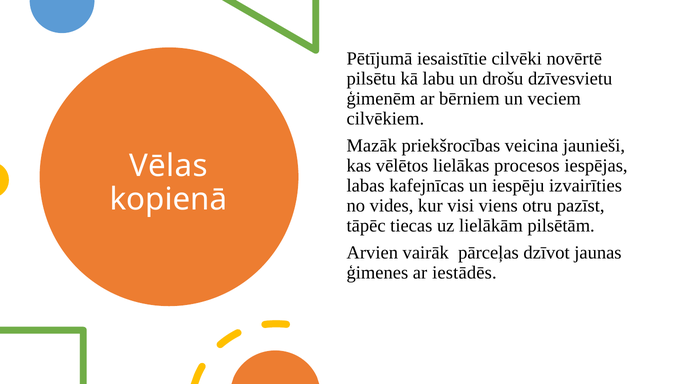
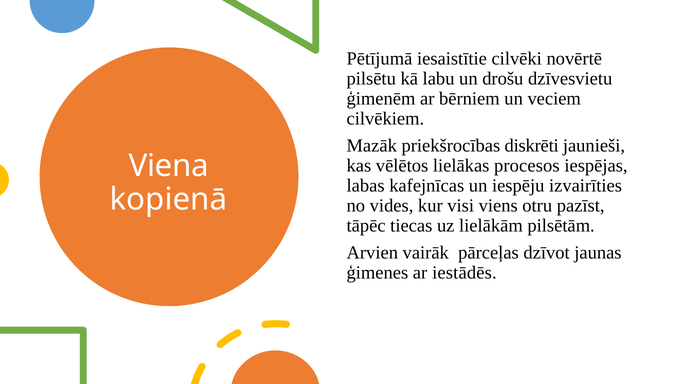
veicina: veicina -> diskrēti
Vēlas: Vēlas -> Viena
